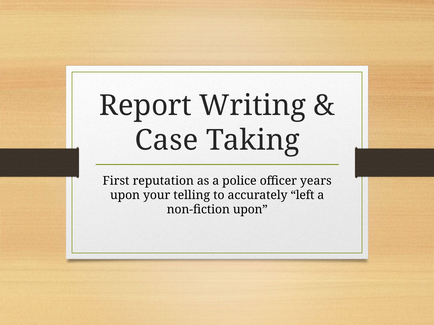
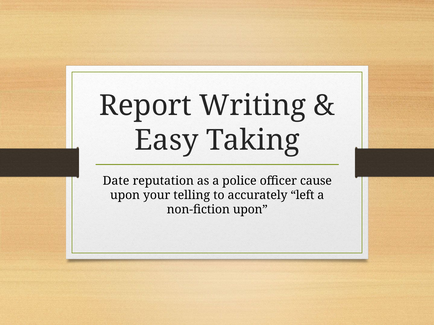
Case: Case -> Easy
First: First -> Date
years: years -> cause
